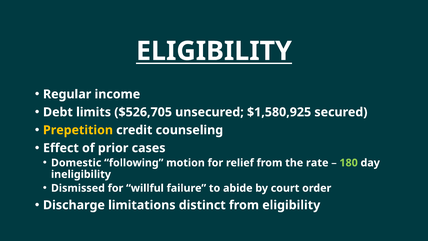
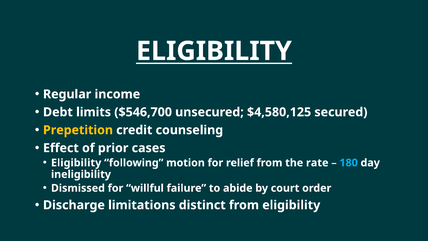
$526,705: $526,705 -> $546,700
$1,580,925: $1,580,925 -> $4,580,125
Domestic at (76, 163): Domestic -> Eligibility
180 colour: light green -> light blue
